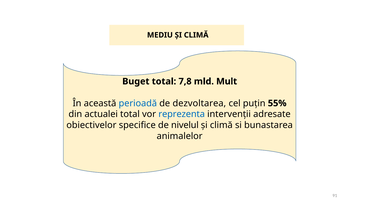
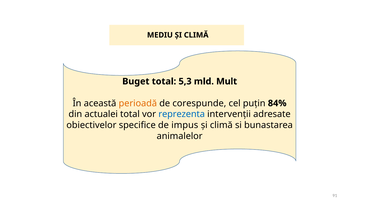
7,8: 7,8 -> 5,3
perioadă colour: blue -> orange
dezvoltarea: dezvoltarea -> corespunde
55%: 55% -> 84%
nivelul: nivelul -> impus
